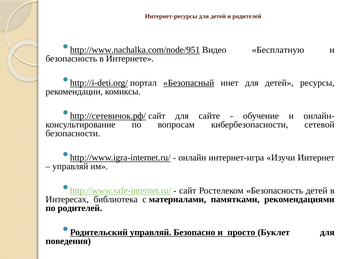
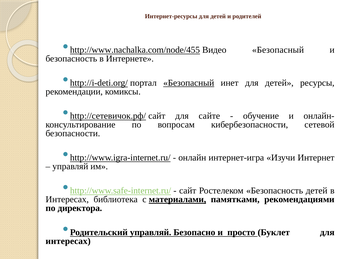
http://www.nachalka.com/node/951: http://www.nachalka.com/node/951 -> http://www.nachalka.com/node/455
Видео Бесплатную: Бесплатную -> Безопасный
материалами underline: none -> present
по родителей: родителей -> директора
поведения at (68, 242): поведения -> интересах
